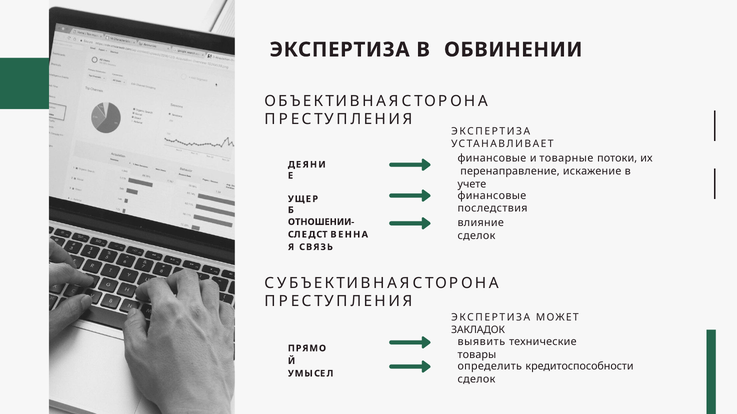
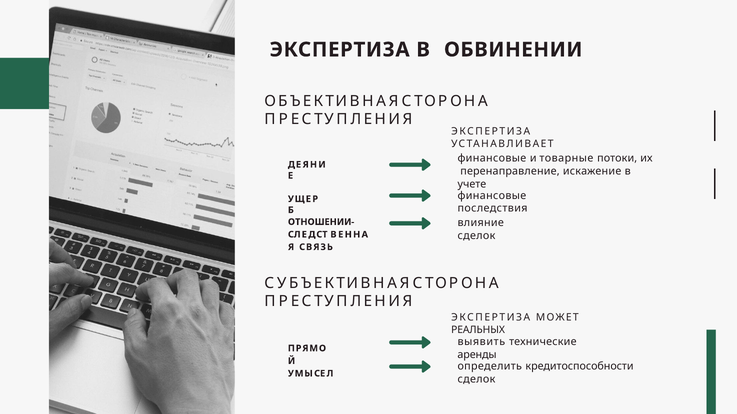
ЗАКЛАДОК: ЗАКЛАДОК -> РЕАЛЬНЫХ
товары: товары -> аренды
